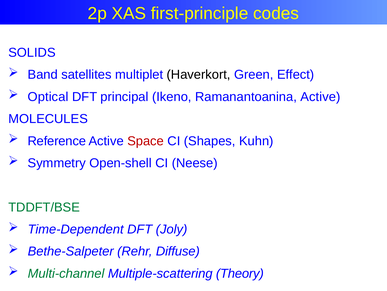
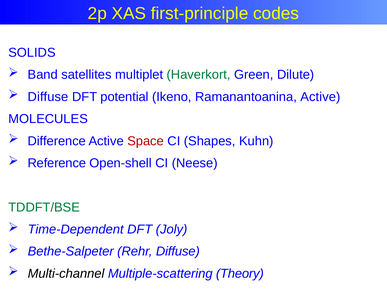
Haverkort colour: black -> green
Effect: Effect -> Dilute
Optical at (48, 97): Optical -> Diffuse
principal: principal -> potential
Reference: Reference -> Difference
Symmetry: Symmetry -> Reference
Multi-channel colour: green -> black
